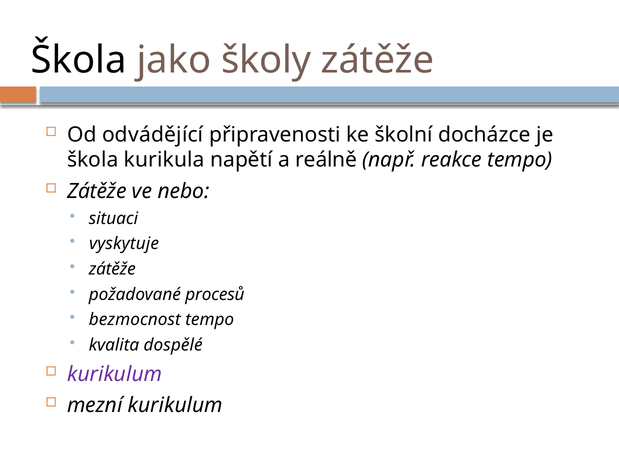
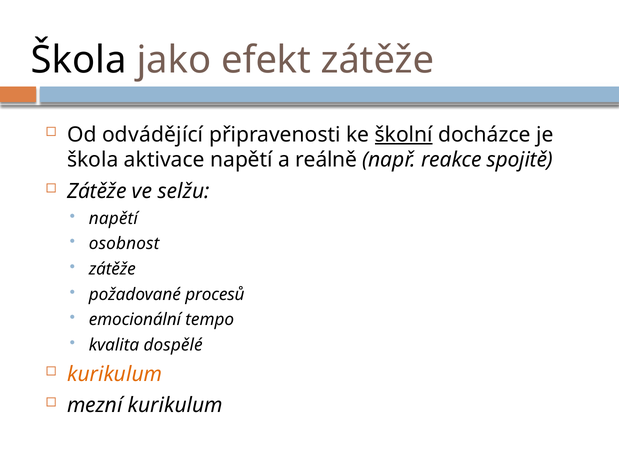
školy: školy -> efekt
školní underline: none -> present
kurikula: kurikula -> aktivace
reakce tempo: tempo -> spojitě
nebo: nebo -> selžu
situaci at (113, 219): situaci -> napětí
vyskytuje: vyskytuje -> osobnost
bezmocnost: bezmocnost -> emocionální
kurikulum at (115, 374) colour: purple -> orange
